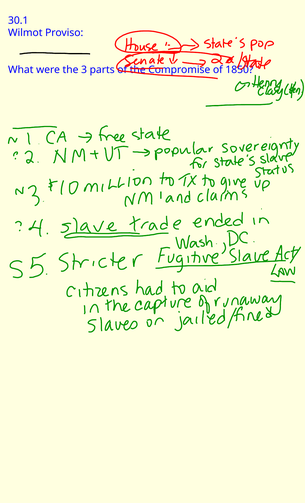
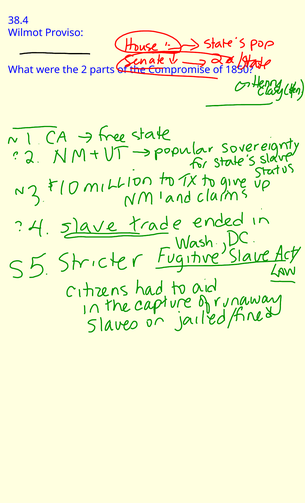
30.1: 30.1 -> 38.4
3: 3 -> 2
